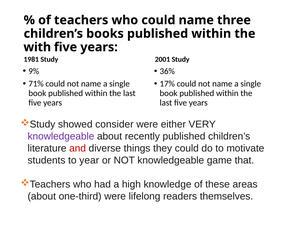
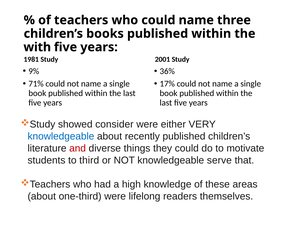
knowledgeable at (61, 136) colour: purple -> blue
year: year -> third
game: game -> serve
